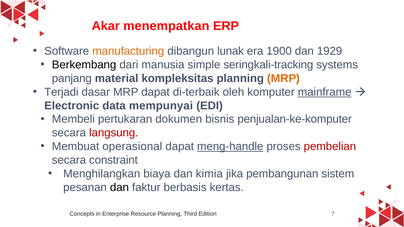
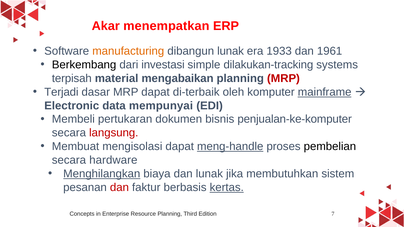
1900: 1900 -> 1933
1929: 1929 -> 1961
manusia: manusia -> investasi
seringkali-tracking: seringkali-tracking -> dilakukan-tracking
panjang: panjang -> terpisah
kompleksitas: kompleksitas -> mengabaikan
MRP at (283, 78) colour: orange -> red
operasional: operasional -> mengisolasi
pembelian colour: red -> black
constraint: constraint -> hardware
Menghilangkan underline: none -> present
dan kimia: kimia -> lunak
pembangunan: pembangunan -> membutuhkan
dan at (119, 188) colour: black -> red
kertas underline: none -> present
